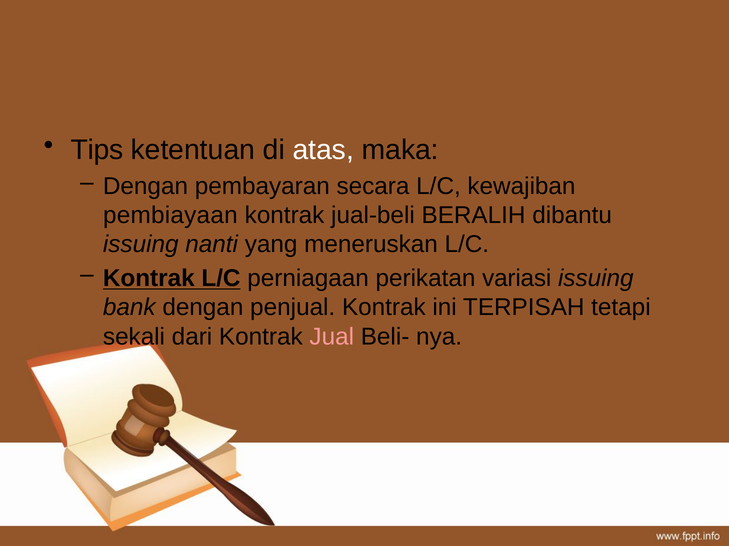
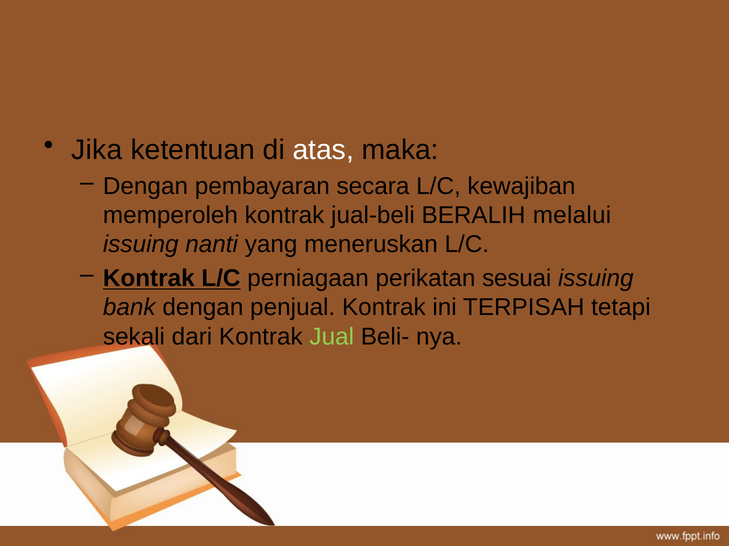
Tips: Tips -> Jika
pembiayaan: pembiayaan -> memperoleh
dibantu: dibantu -> melalui
variasi: variasi -> sesuai
Jual colour: pink -> light green
